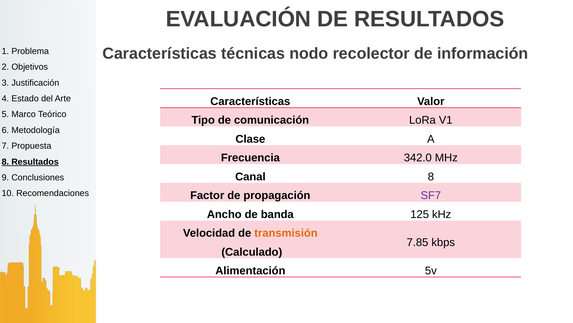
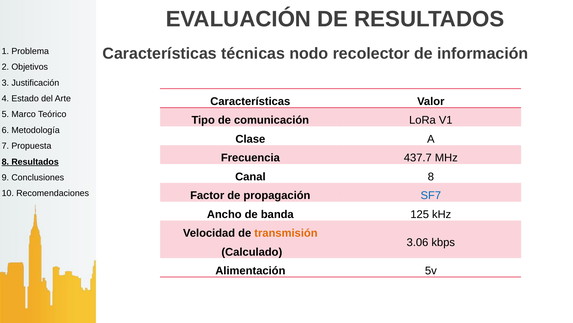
342.0: 342.0 -> 437.7
SF7 colour: purple -> blue
7.85: 7.85 -> 3.06
